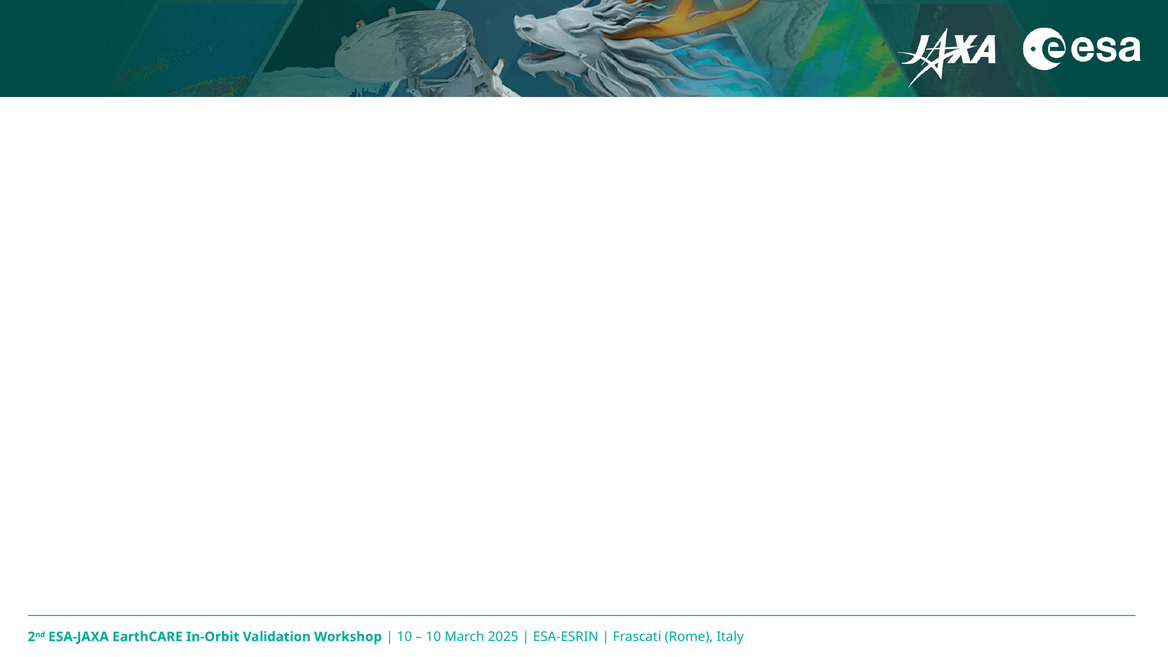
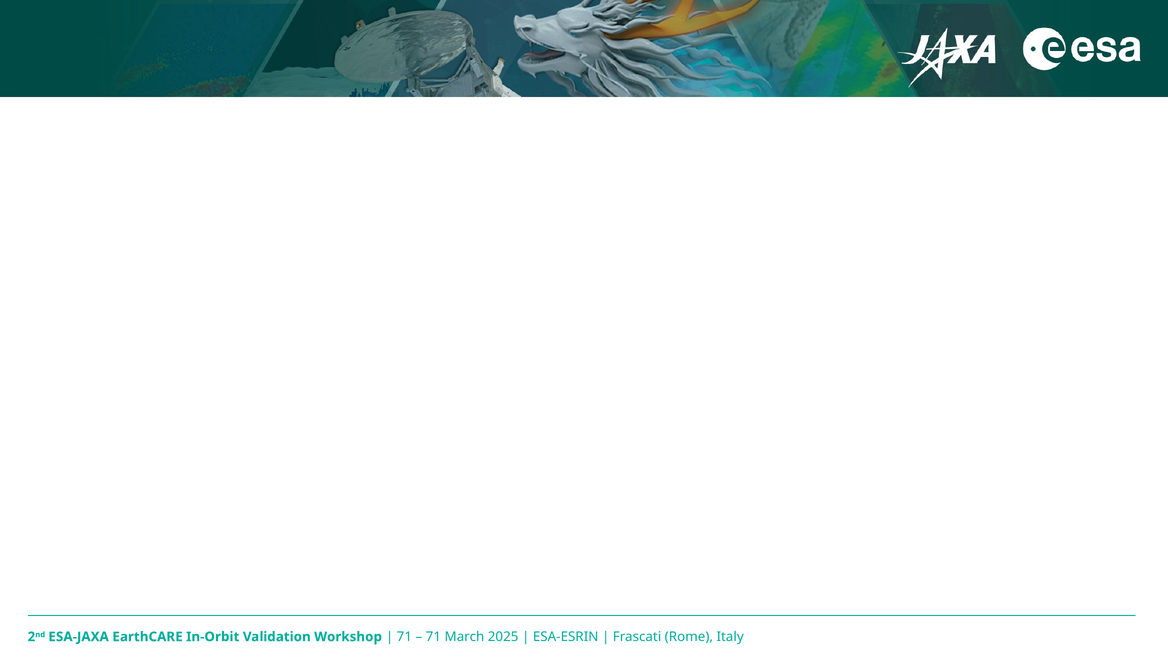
10 at (404, 637): 10 -> 71
10 at (433, 637): 10 -> 71
